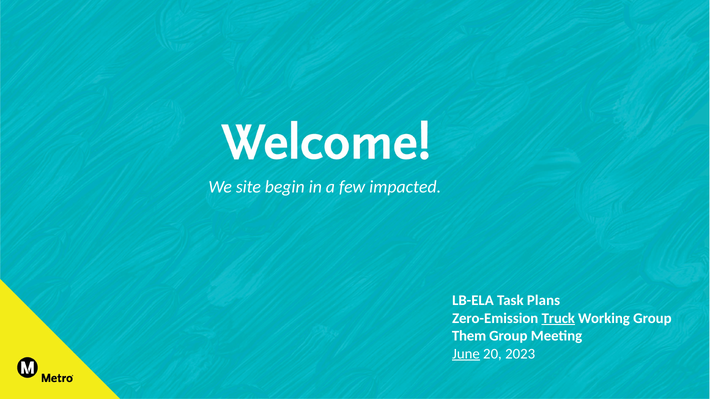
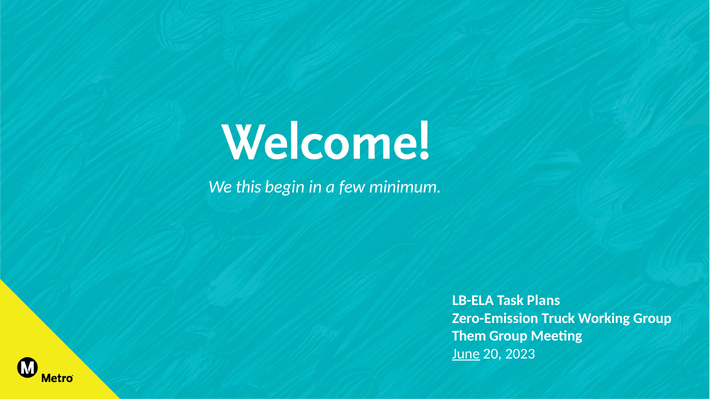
site: site -> this
impacted: impacted -> minimum
Truck underline: present -> none
